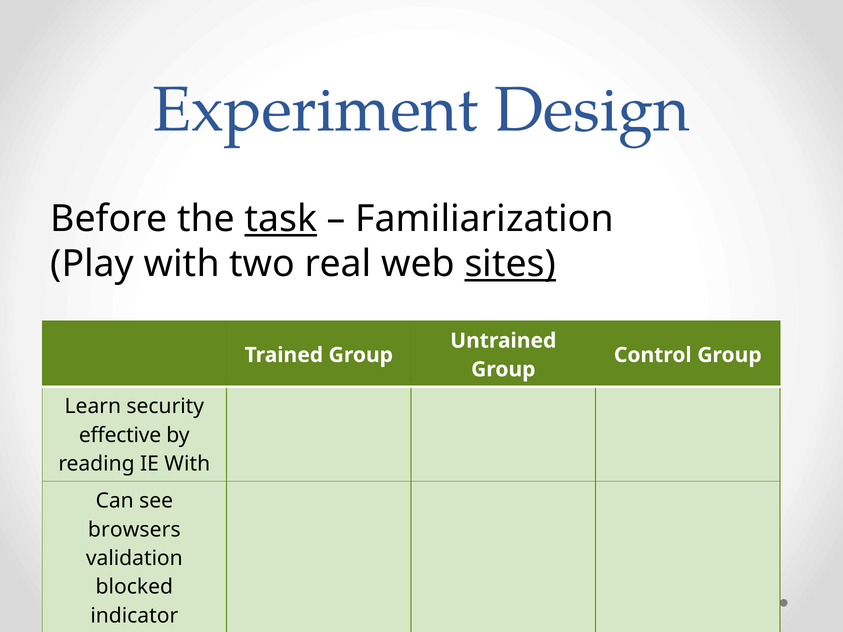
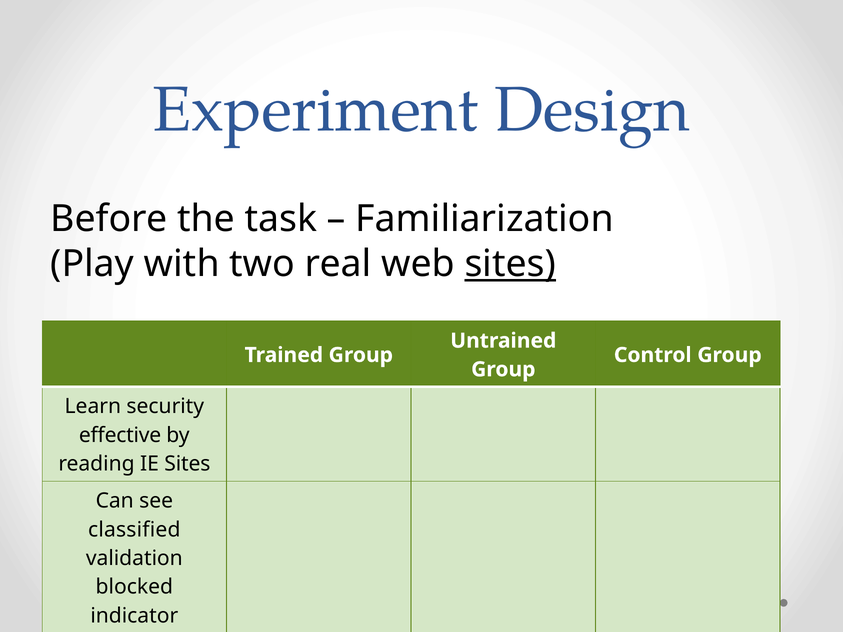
task underline: present -> none
IE With: With -> Sites
browsers: browsers -> classified
